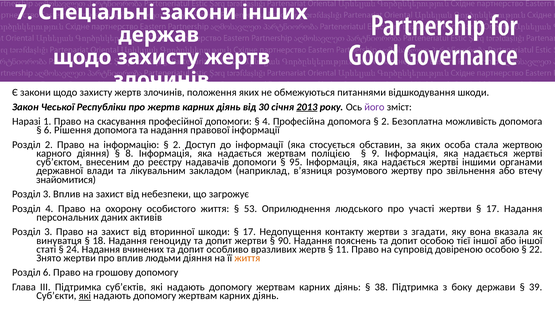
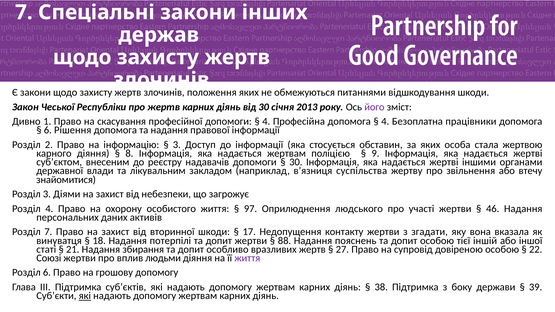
2013 underline: present -> none
Наразі: Наразі -> Дивно
2 at (385, 122): 2 -> 4
можливість: можливість -> працівники
2 at (177, 145): 2 -> 3
95 at (296, 162): 95 -> 30
розумового: розумового -> суспільства
3 Вплив: Вплив -> Діями
53: 53 -> 97
17 at (493, 209): 17 -> 46
3 at (48, 232): 3 -> 7
геноциду: геноциду -> потерпілі
90: 90 -> 88
тієї іншої: іншої -> іншій
24: 24 -> 21
вчинених: вчинених -> збирання
11: 11 -> 27
Знято: Знято -> Союзі
життя at (247, 258) colour: orange -> purple
